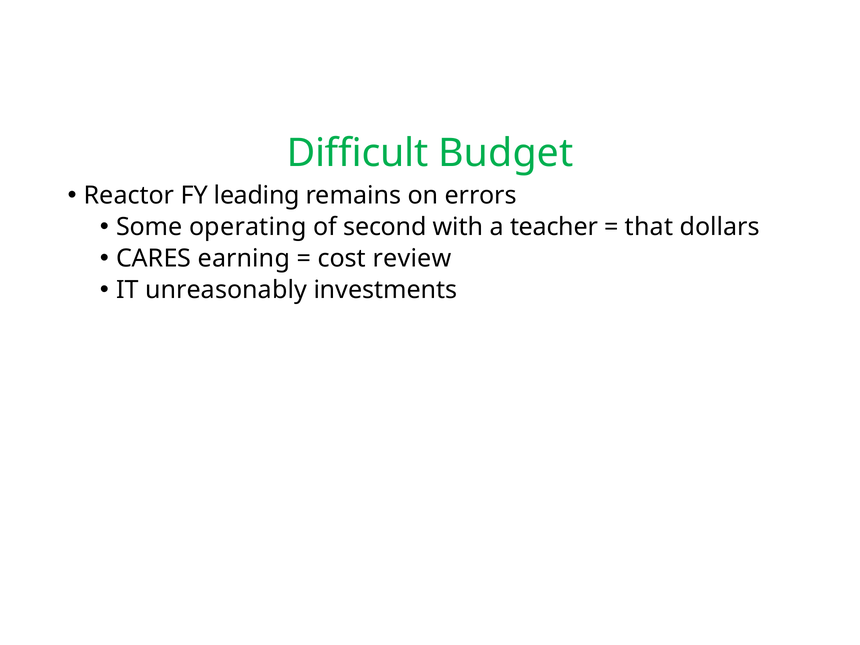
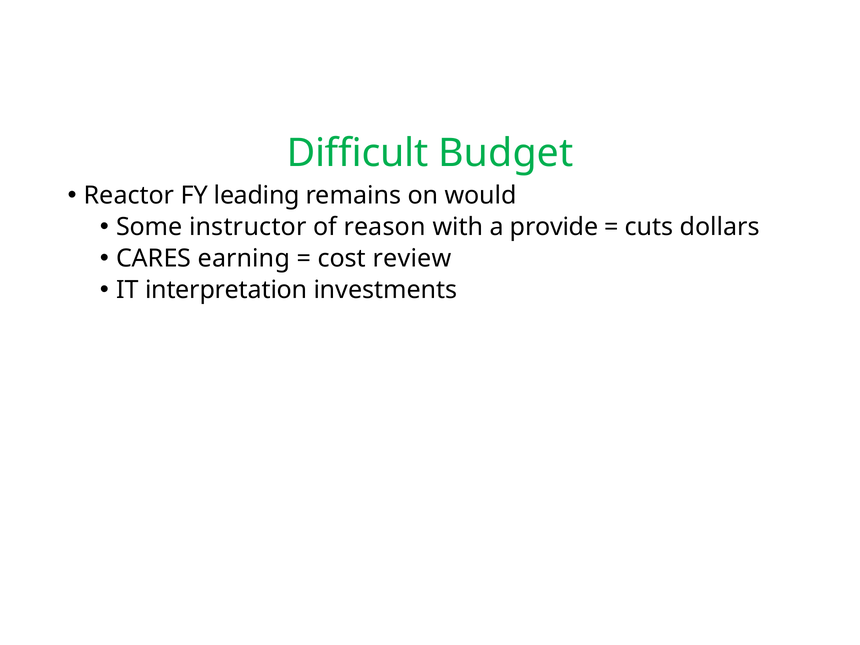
errors: errors -> would
operating: operating -> instructor
second: second -> reason
teacher: teacher -> provide
that: that -> cuts
unreasonably: unreasonably -> interpretation
